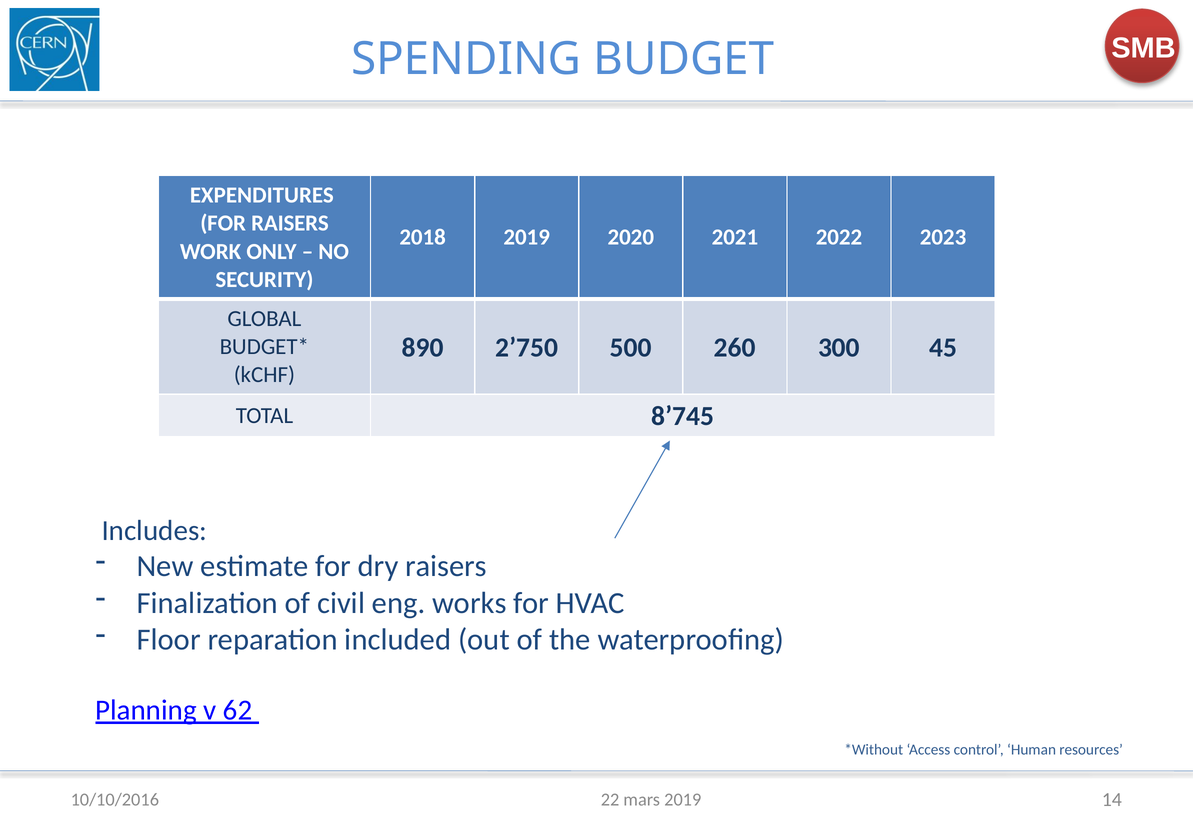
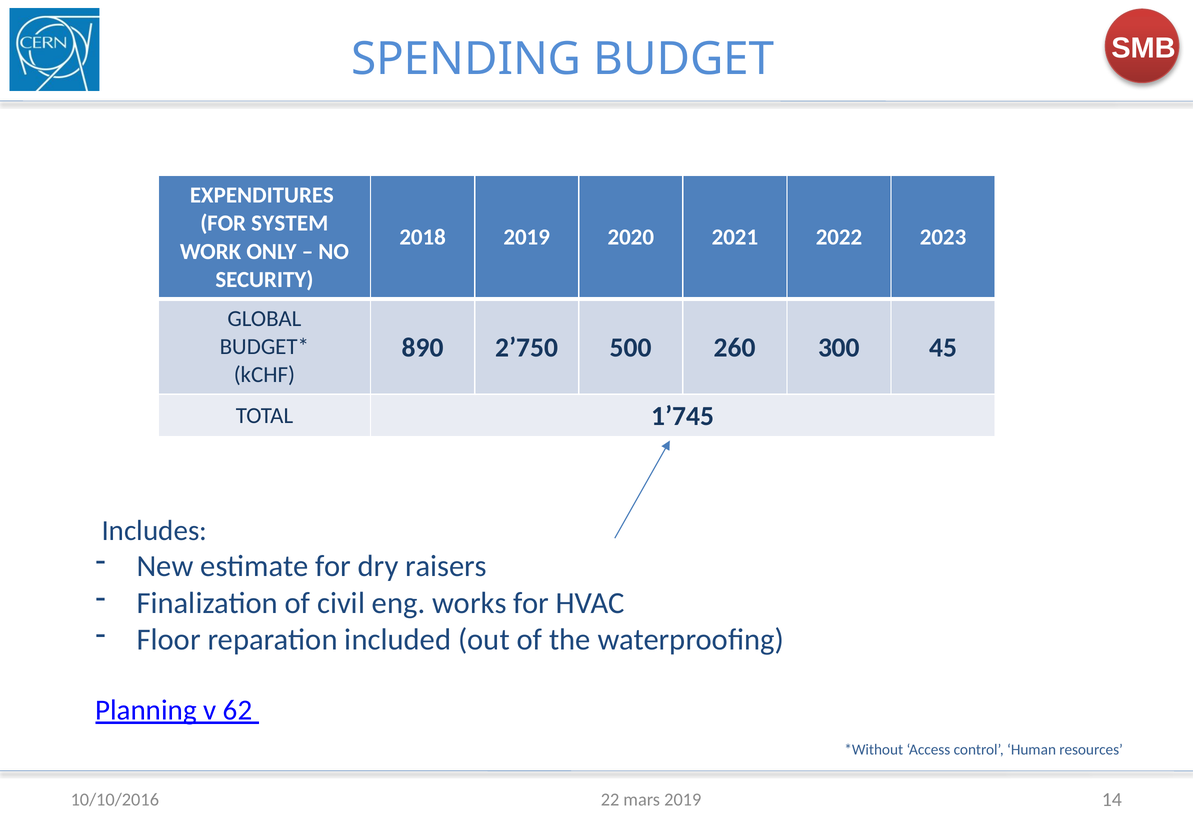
FOR RAISERS: RAISERS -> SYSTEM
8’745: 8’745 -> 1’745
